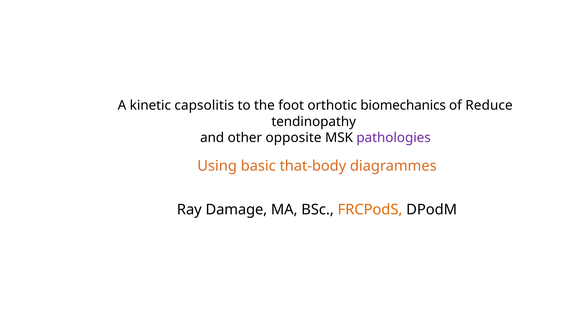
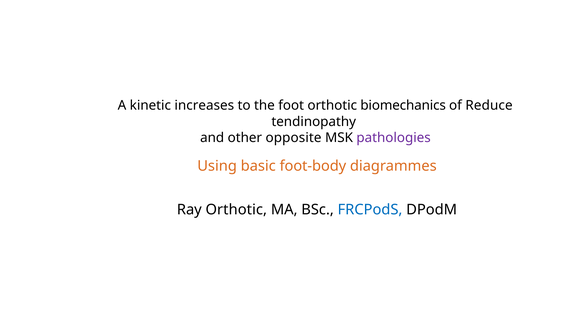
capsolitis: capsolitis -> increases
that-body: that-body -> foot-body
Ray Damage: Damage -> Orthotic
FRCPodS colour: orange -> blue
